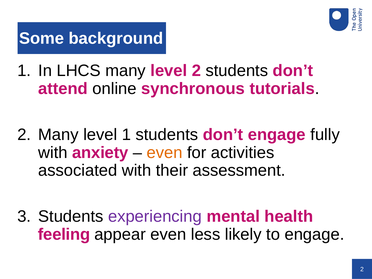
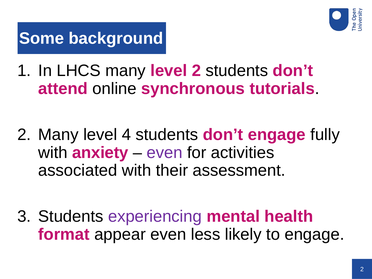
level 1: 1 -> 4
even at (165, 153) colour: orange -> purple
feeling: feeling -> format
